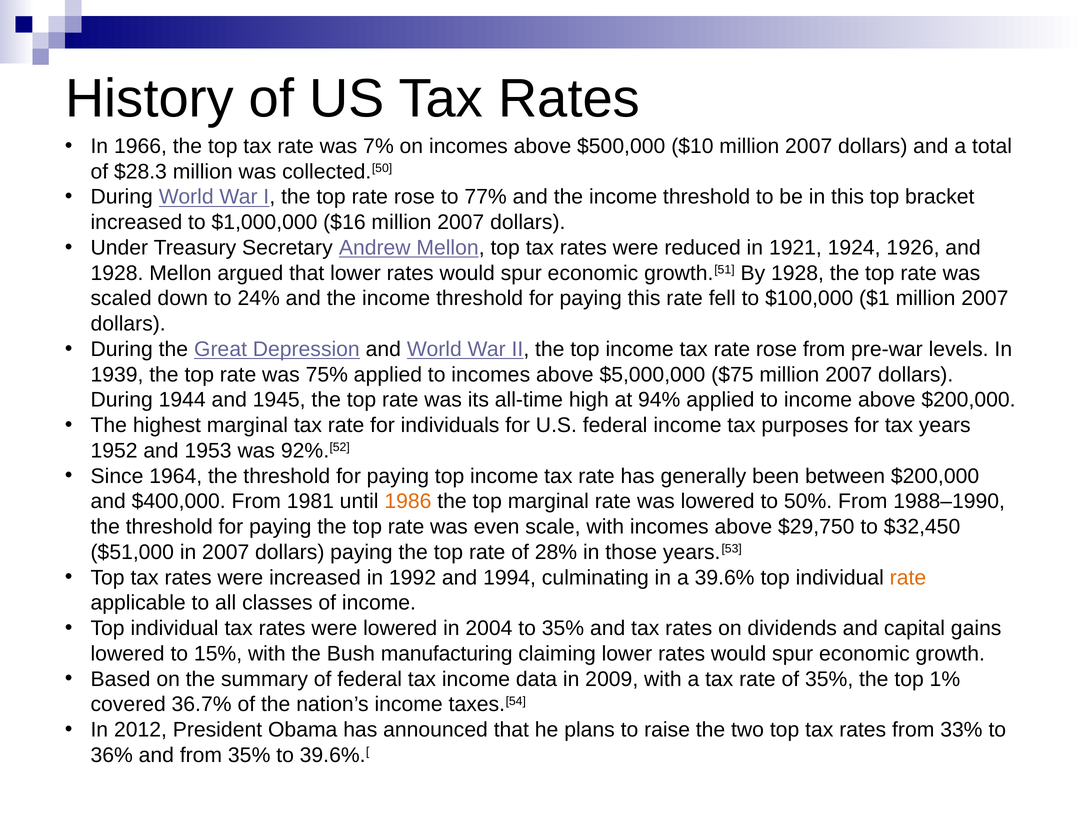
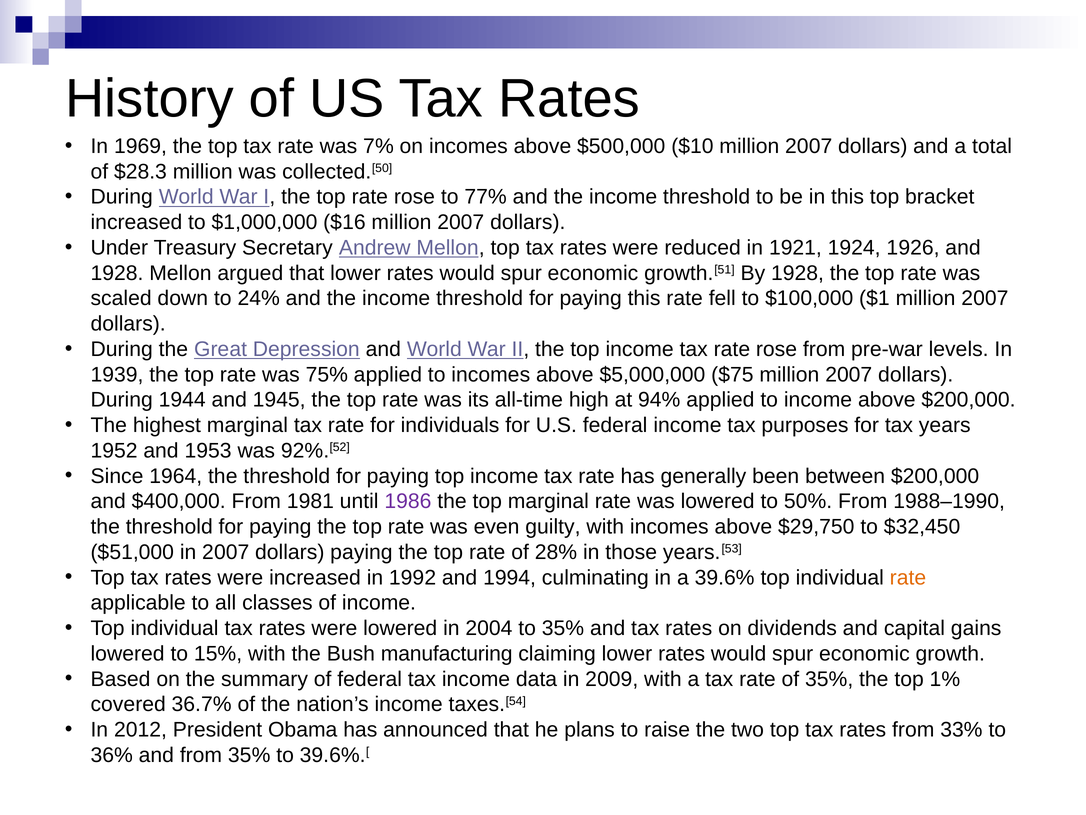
1966: 1966 -> 1969
1986 colour: orange -> purple
scale: scale -> guilty
